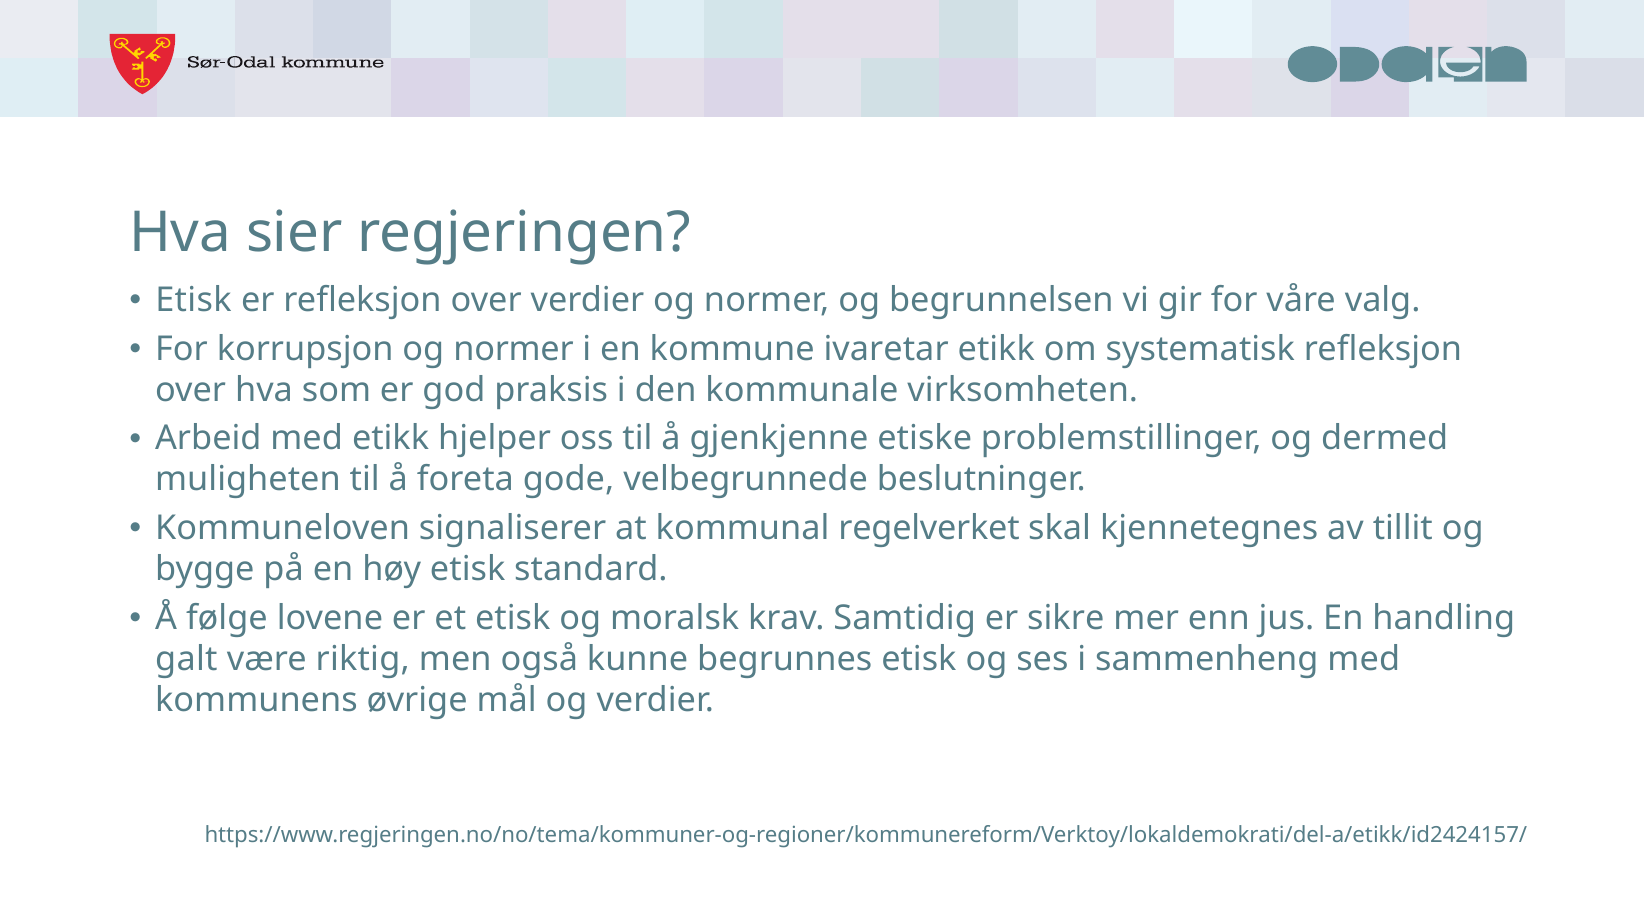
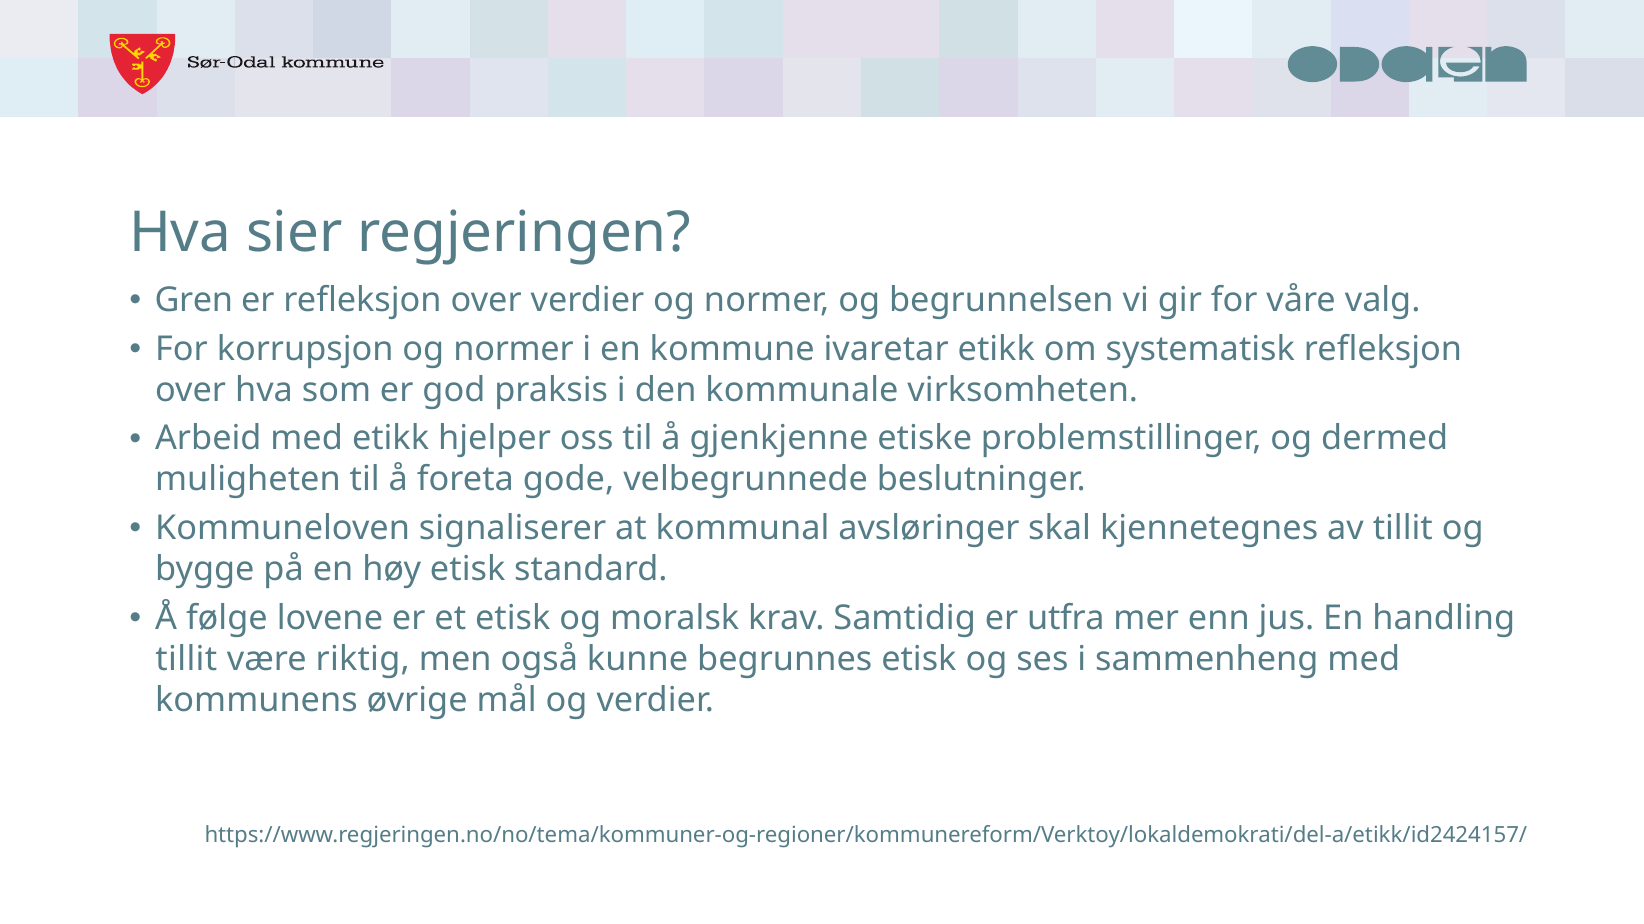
Etisk at (193, 300): Etisk -> Gren
regelverket: regelverket -> avsløringer
sikre: sikre -> utfra
galt at (186, 659): galt -> tillit
